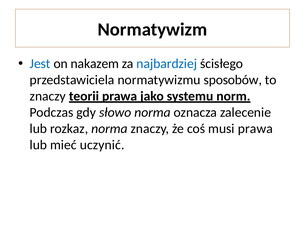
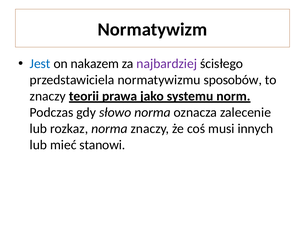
najbardziej colour: blue -> purple
musi prawa: prawa -> innych
uczynić: uczynić -> stanowi
